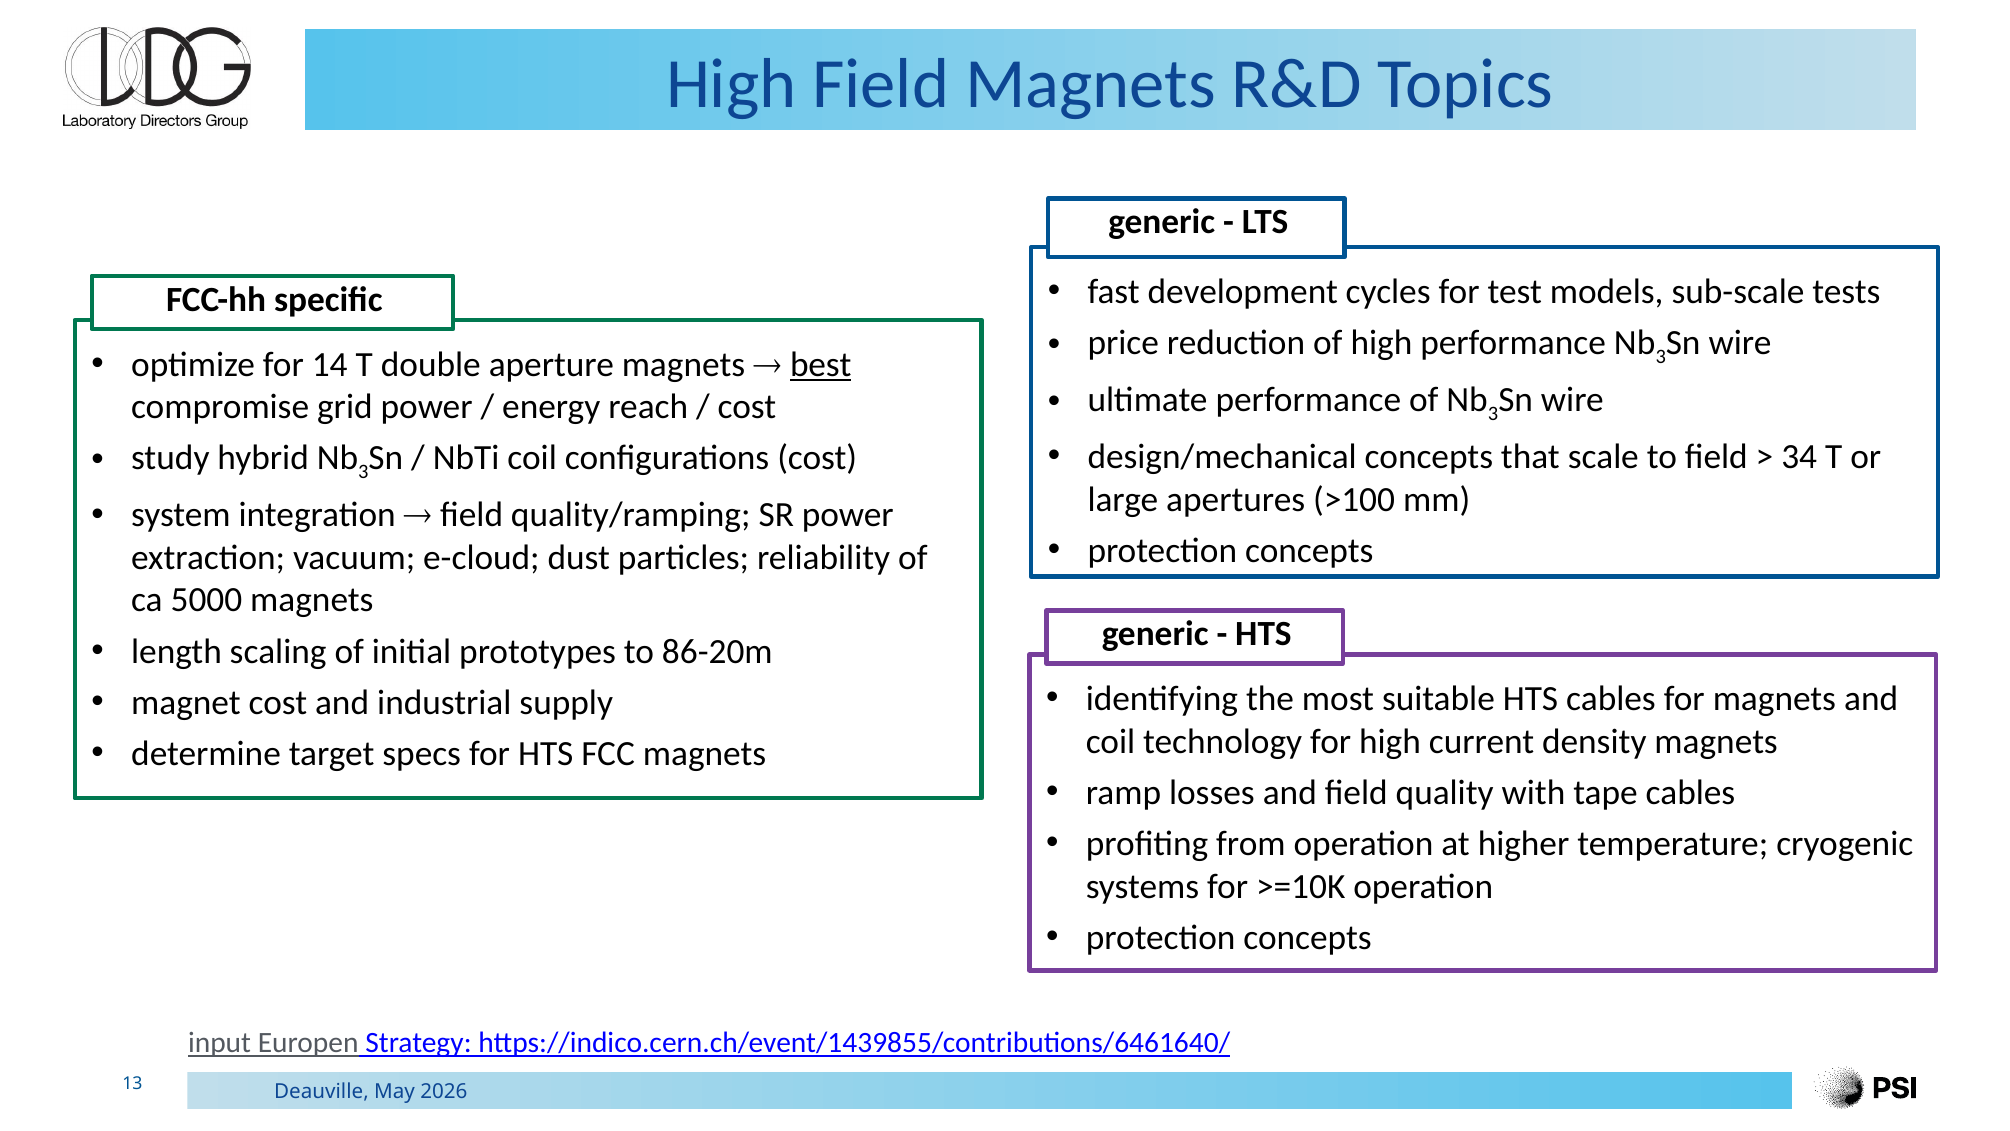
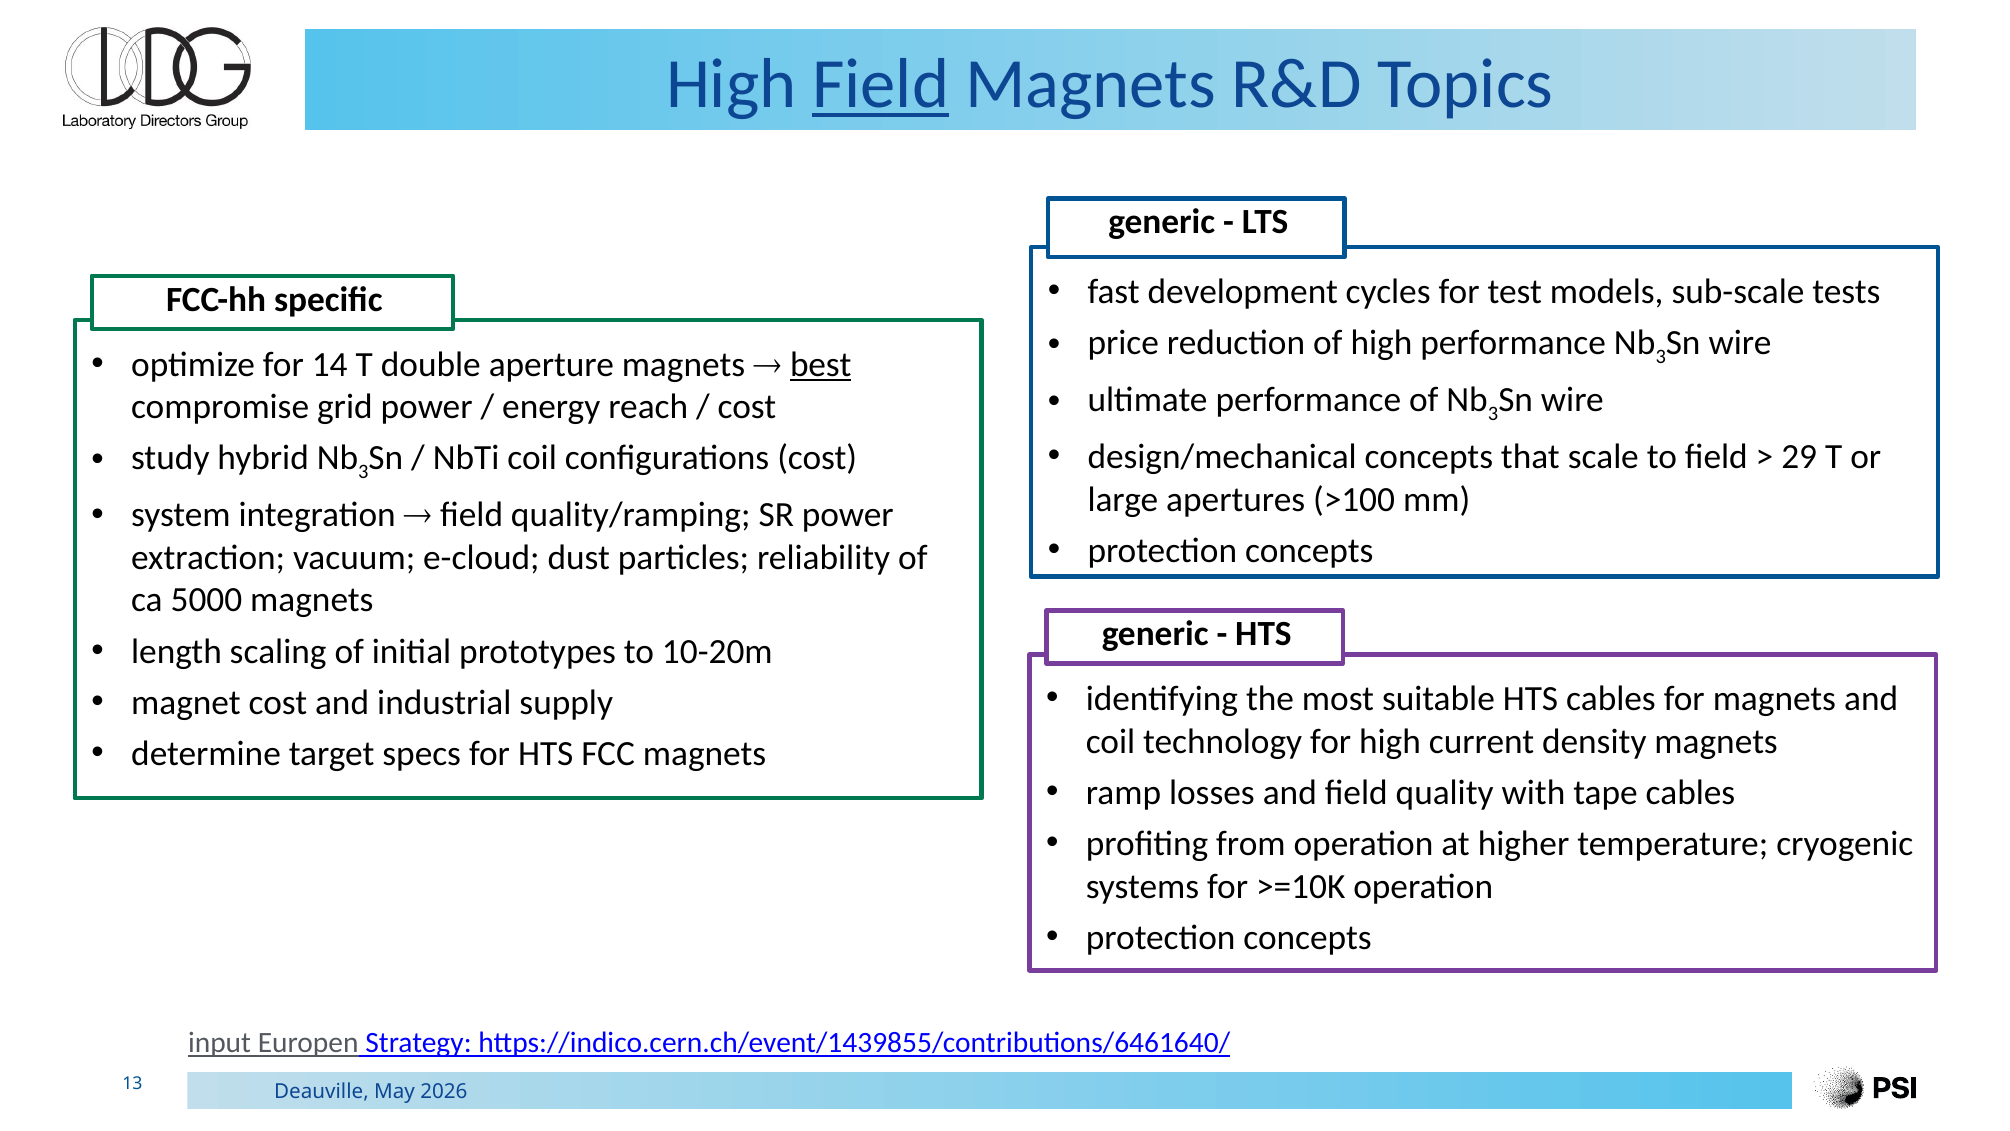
Field at (881, 84) underline: none -> present
34: 34 -> 29
86-20m: 86-20m -> 10-20m
